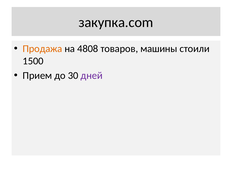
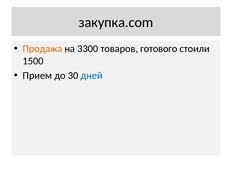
4808: 4808 -> 3300
машины: машины -> готового
дней colour: purple -> blue
